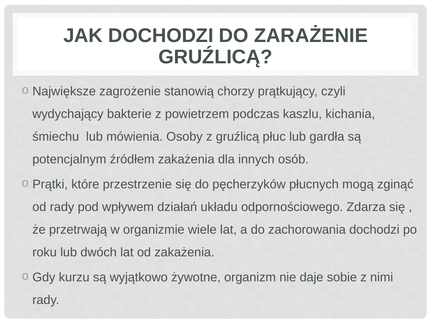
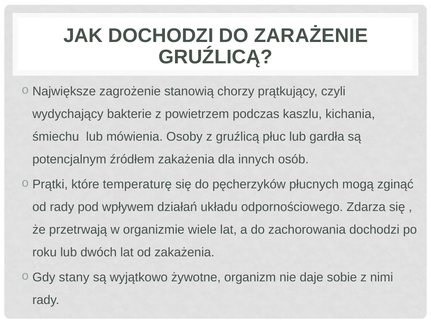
przestrzenie: przestrzenie -> temperaturę
kurzu: kurzu -> stany
